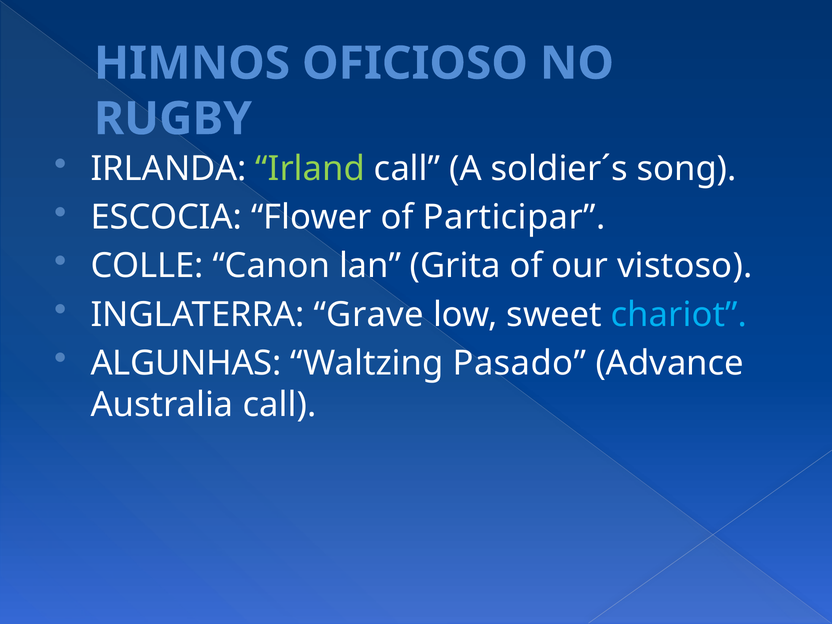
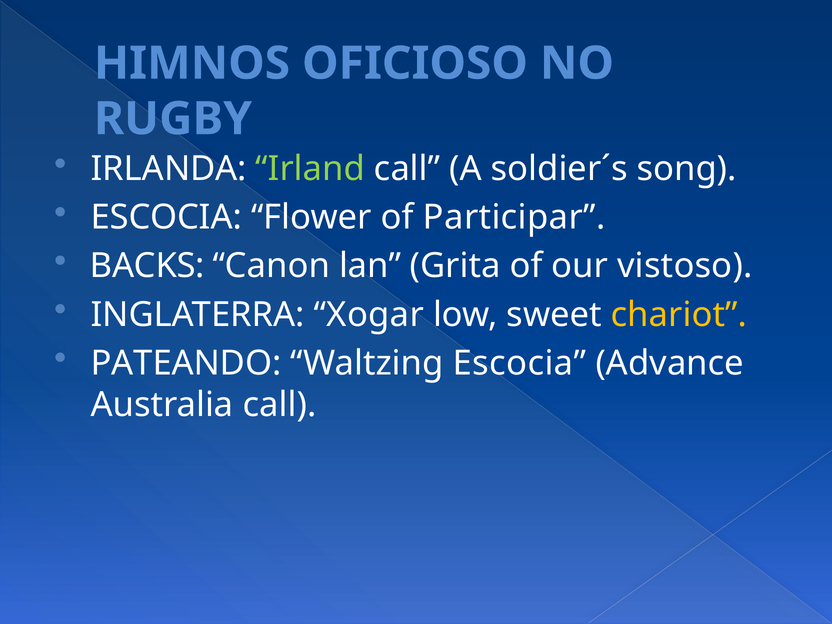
COLLE: COLLE -> BACKS
Grave: Grave -> Xogar
chariot colour: light blue -> yellow
ALGUNHAS: ALGUNHAS -> PATEANDO
Waltzing Pasado: Pasado -> Escocia
